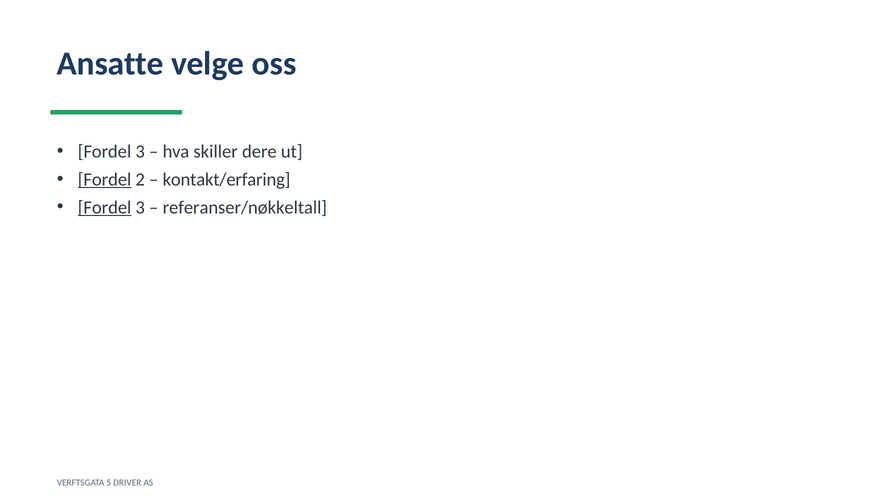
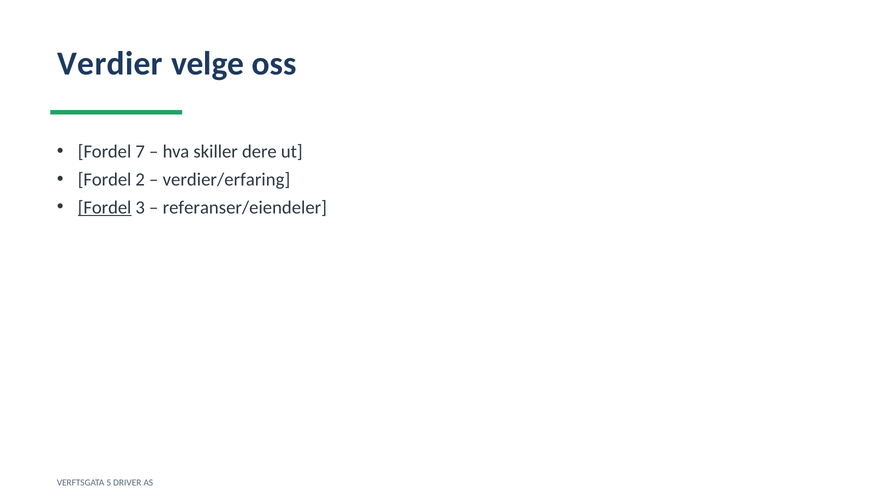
Ansatte: Ansatte -> Verdier
3 at (140, 151): 3 -> 7
Fordel at (105, 179) underline: present -> none
kontakt/erfaring: kontakt/erfaring -> verdier/erfaring
referanser/nøkkeltall: referanser/nøkkeltall -> referanser/eiendeler
